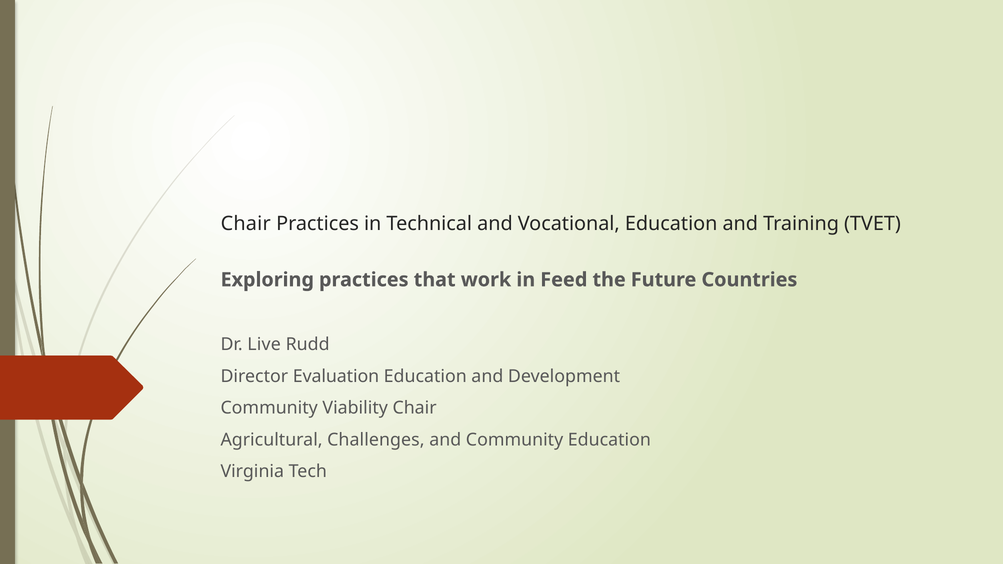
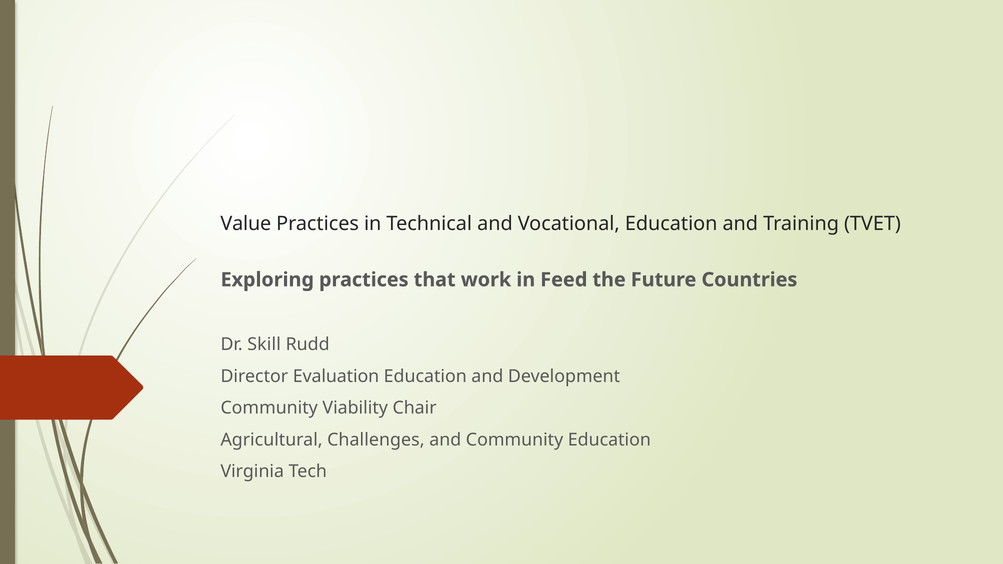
Chair at (246, 224): Chair -> Value
Live: Live -> Skill
